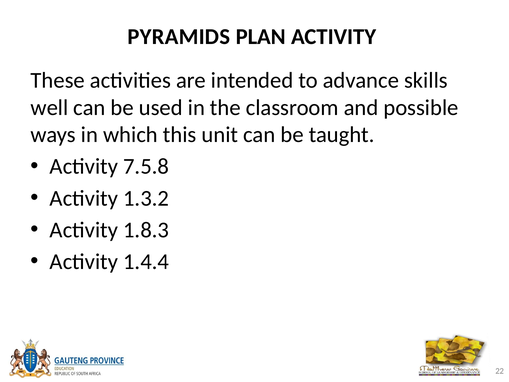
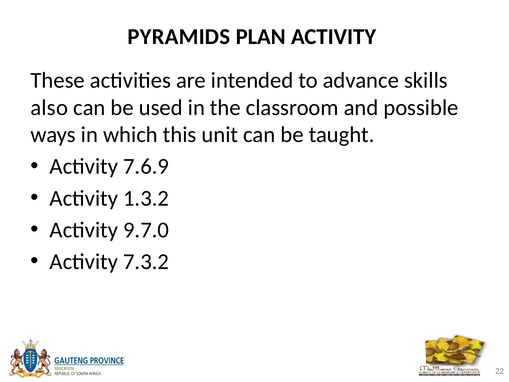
well: well -> also
7.5.8: 7.5.8 -> 7.6.9
1.8.3: 1.8.3 -> 9.7.0
1.4.4: 1.4.4 -> 7.3.2
